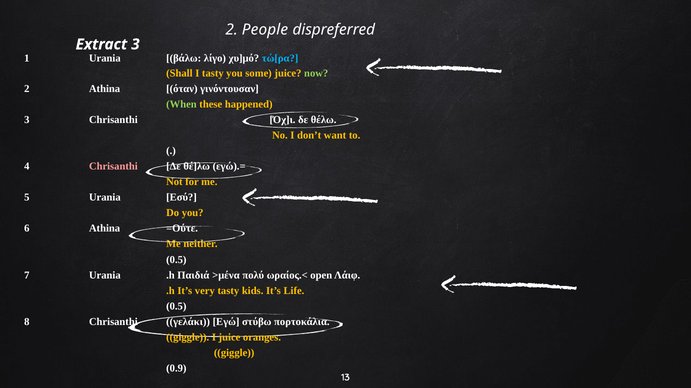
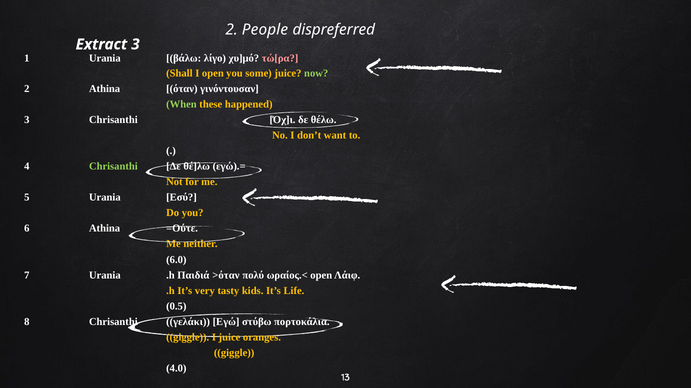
τώ[ρα colour: light blue -> pink
I tasty: tasty -> open
Chrisanthi at (113, 167) colour: pink -> light green
0.5 at (176, 260): 0.5 -> 6.0
>μένα: >μένα -> >όταν
0.9: 0.9 -> 4.0
